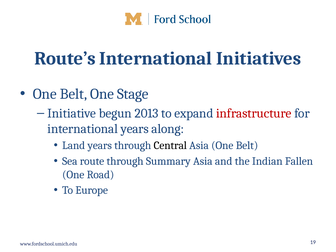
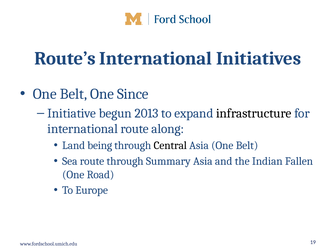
Stage: Stage -> Since
infrastructure colour: red -> black
international years: years -> route
Land years: years -> being
